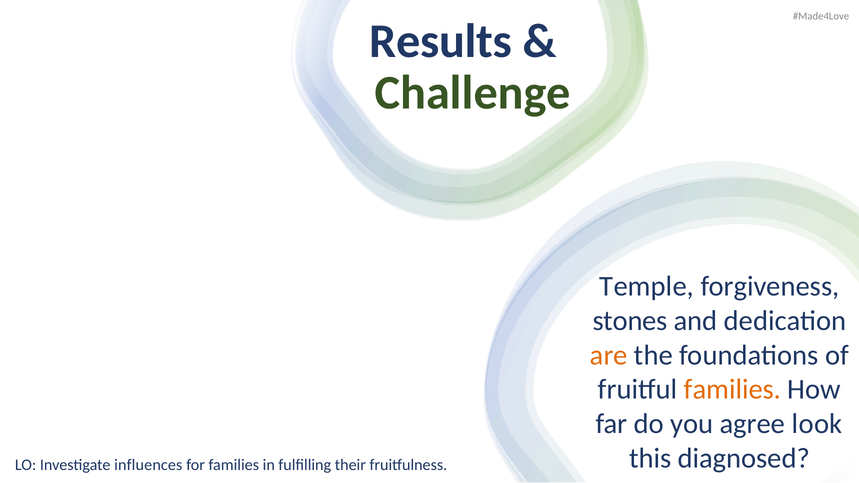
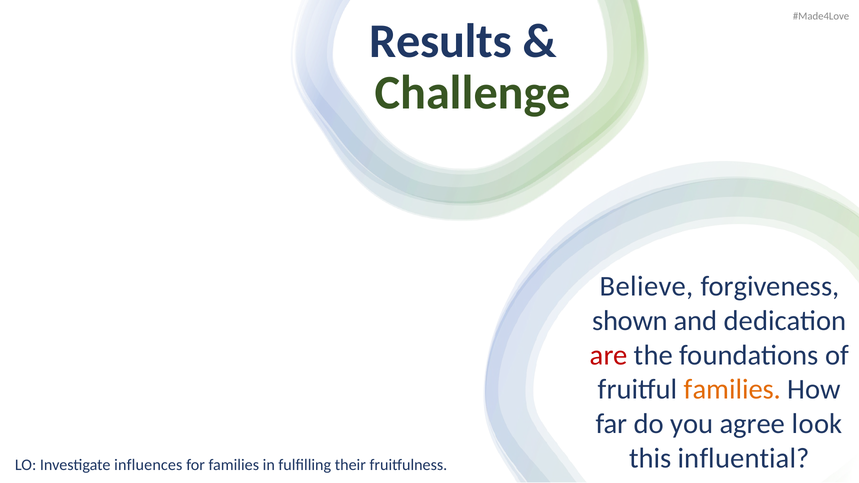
Temple: Temple -> Believe
stones: stones -> shown
are colour: orange -> red
diagnosed: diagnosed -> influential
